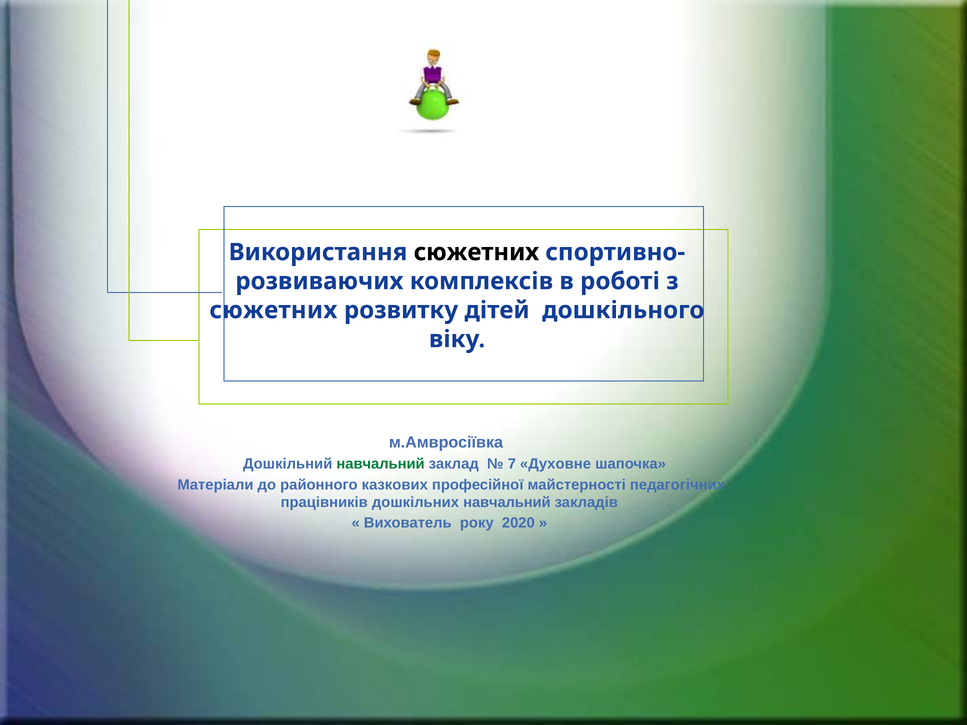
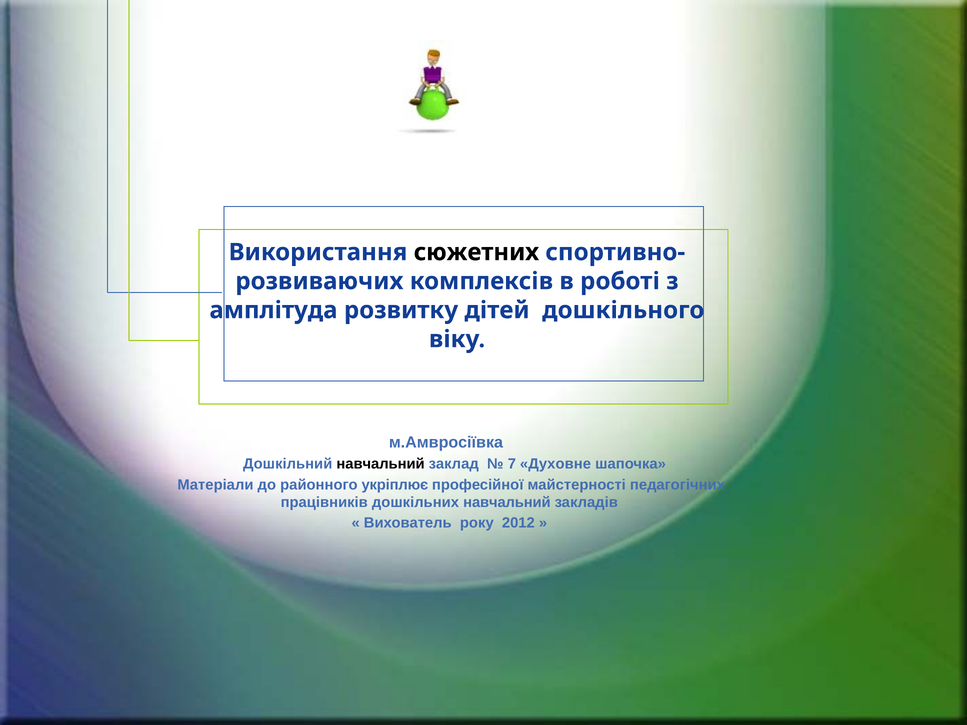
сюжетних at (273, 310): сюжетних -> амплітуда
навчальний at (381, 464) colour: green -> black
казкових: казкових -> укріплює
2020: 2020 -> 2012
